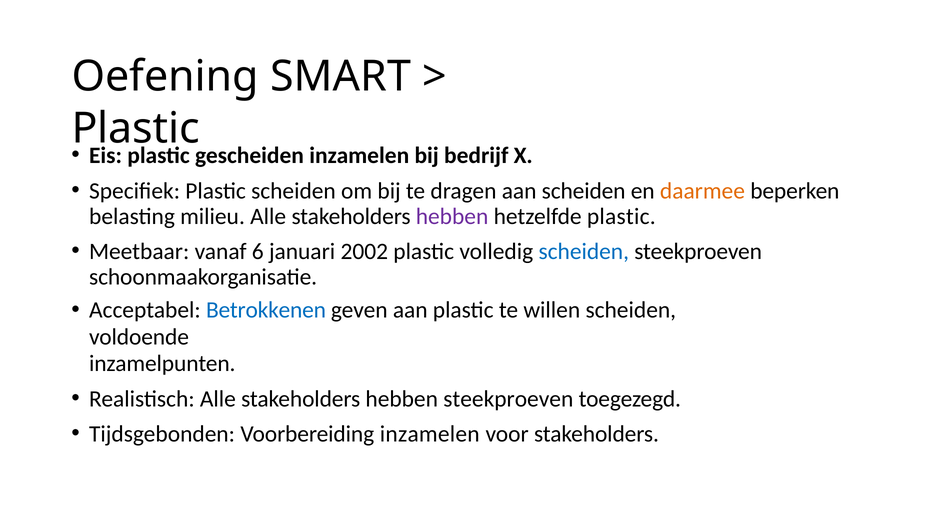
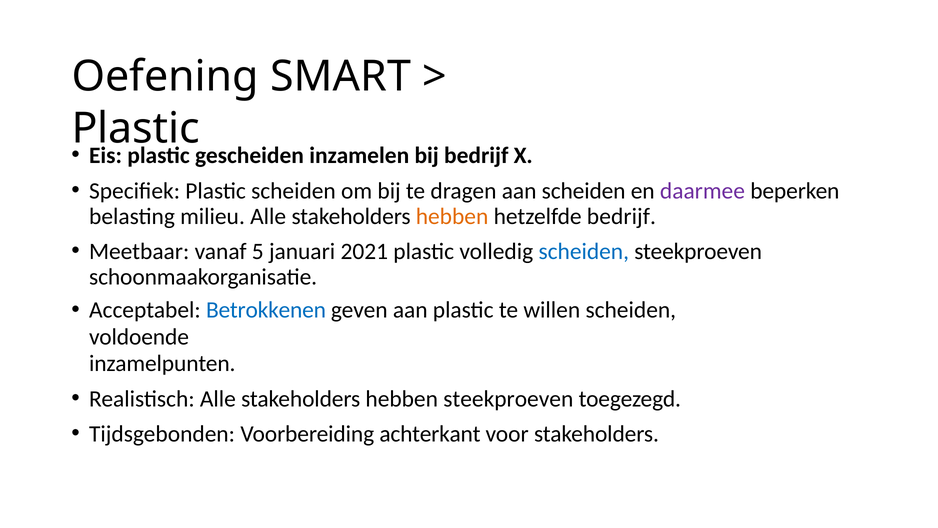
daarmee colour: orange -> purple
hebben at (452, 216) colour: purple -> orange
hetzelfde plastic: plastic -> bedrijf
6: 6 -> 5
2002: 2002 -> 2021
Voorbereiding inzamelen: inzamelen -> achterkant
